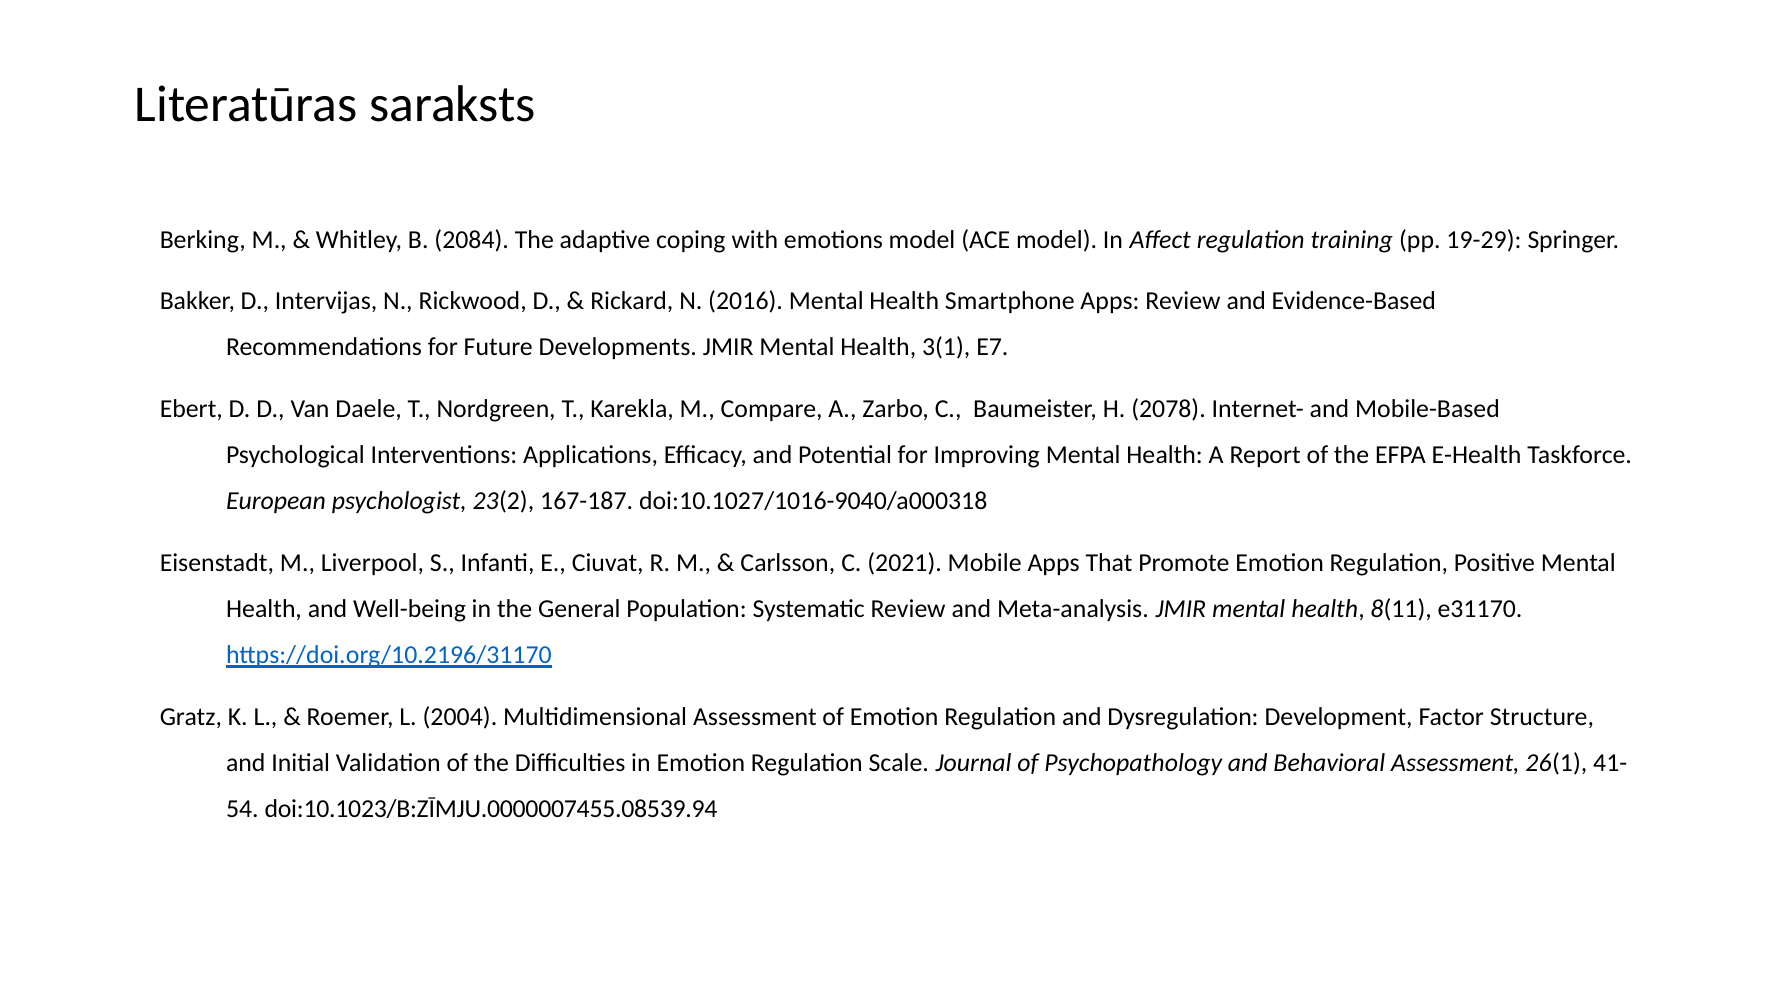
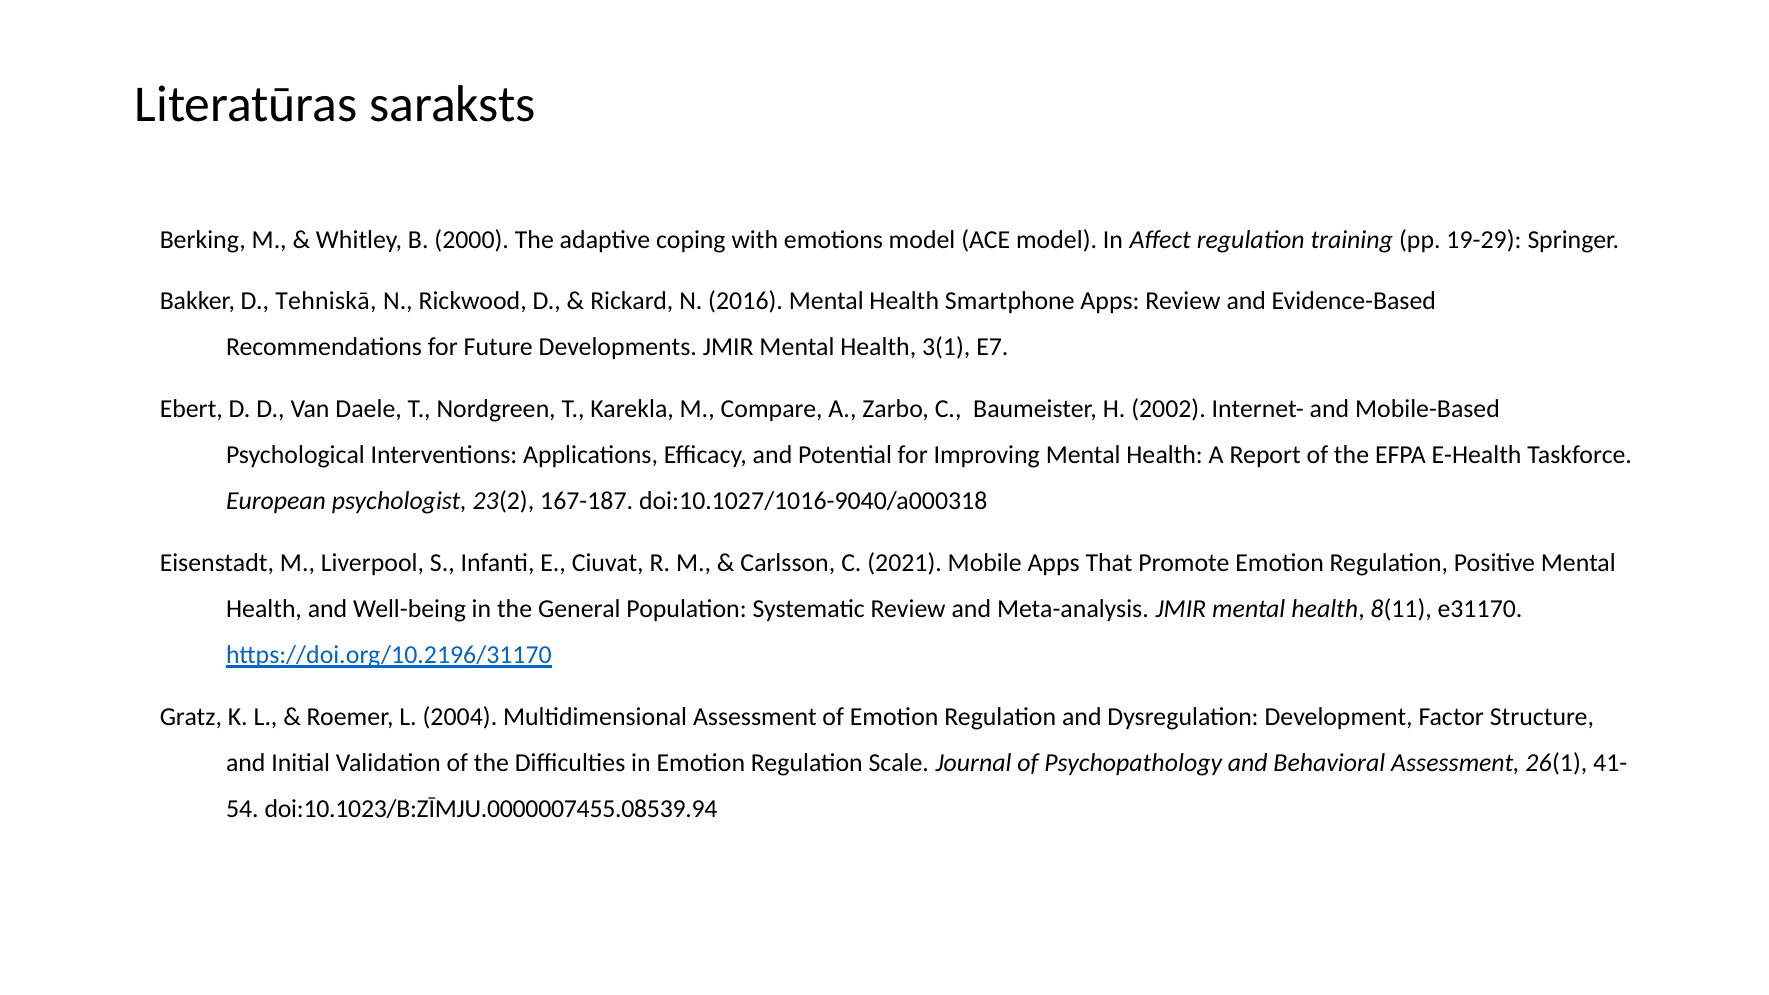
2084: 2084 -> 2000
Intervijas: Intervijas -> Tehniskā
2078: 2078 -> 2002
